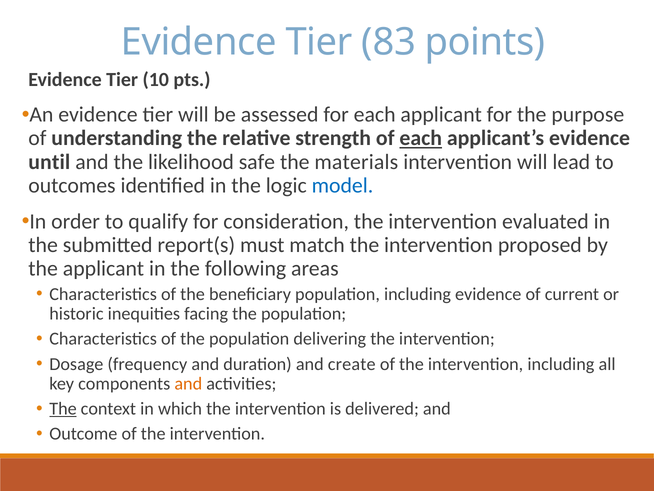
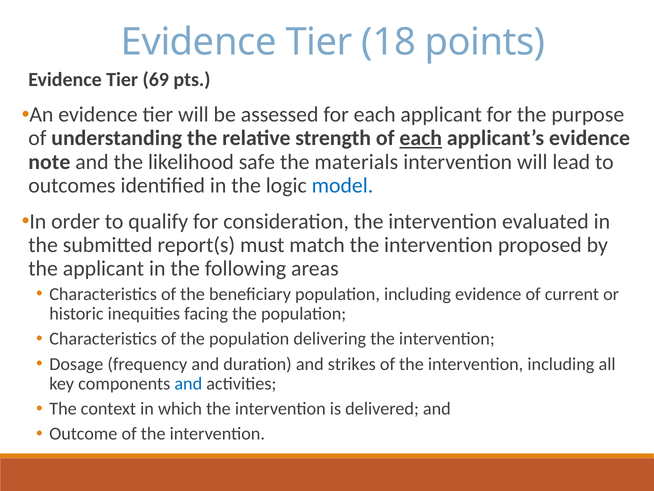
83: 83 -> 18
10: 10 -> 69
until: until -> note
create: create -> strikes
and at (188, 383) colour: orange -> blue
The at (63, 408) underline: present -> none
